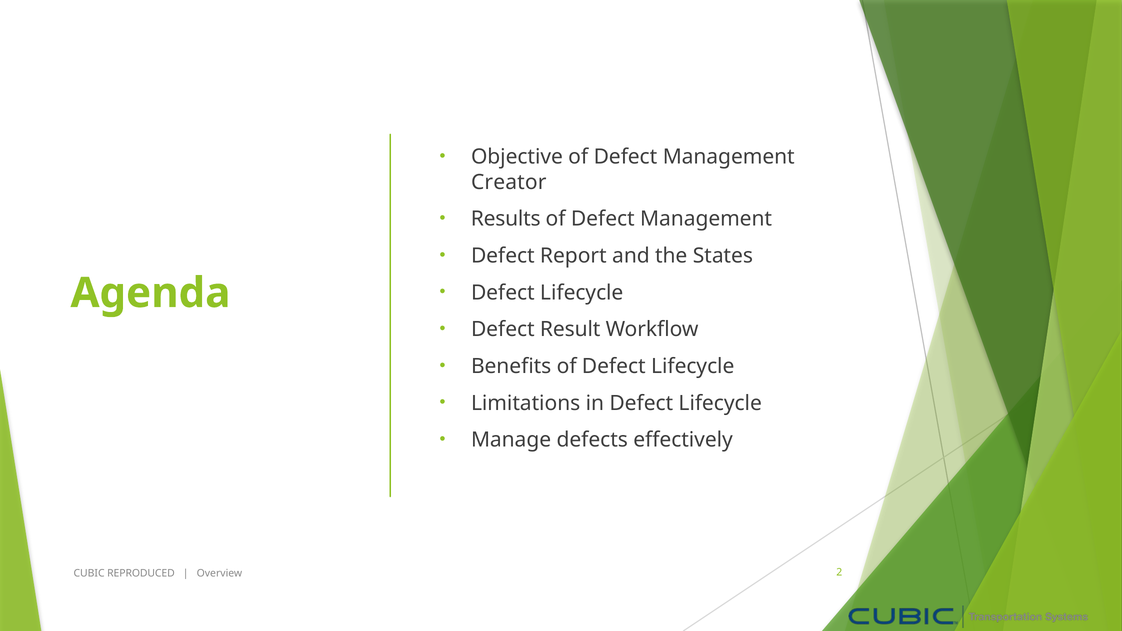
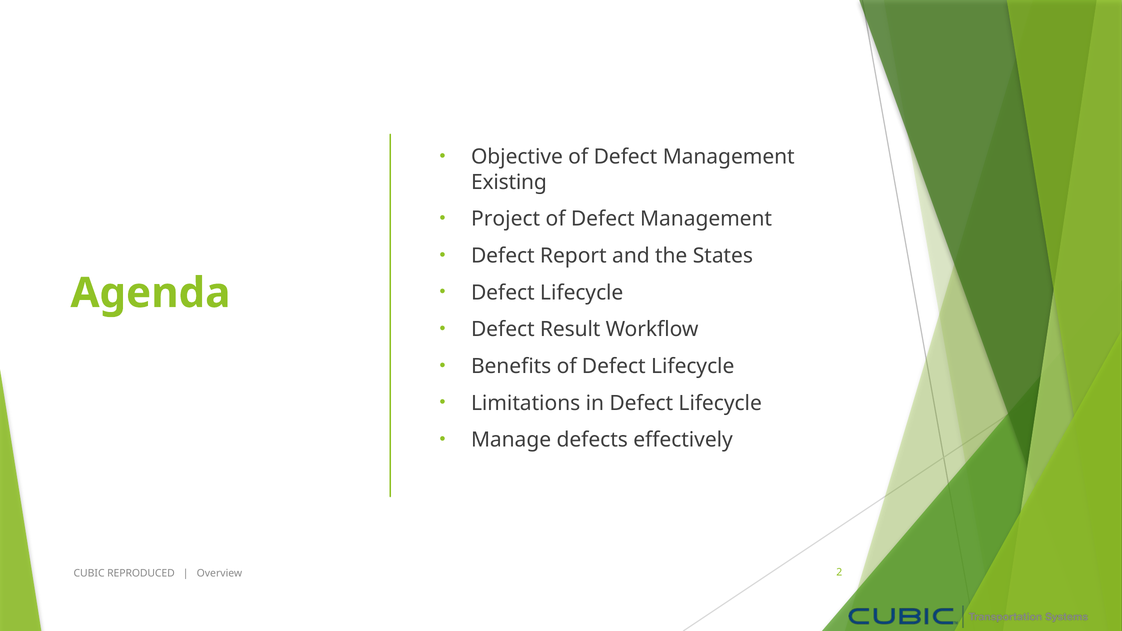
Creator: Creator -> Existing
Results: Results -> Project
